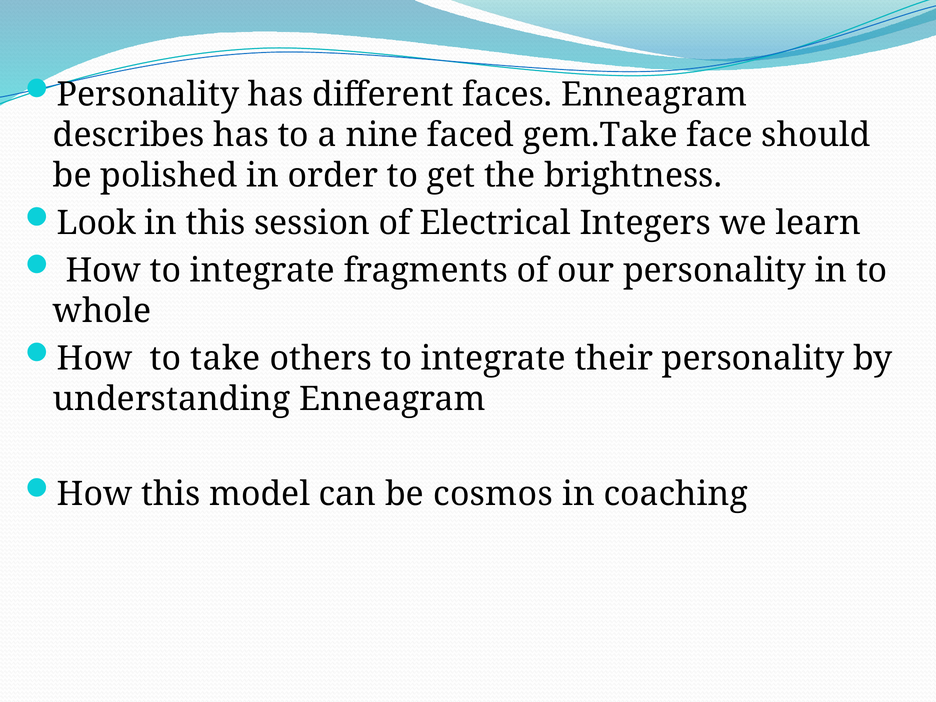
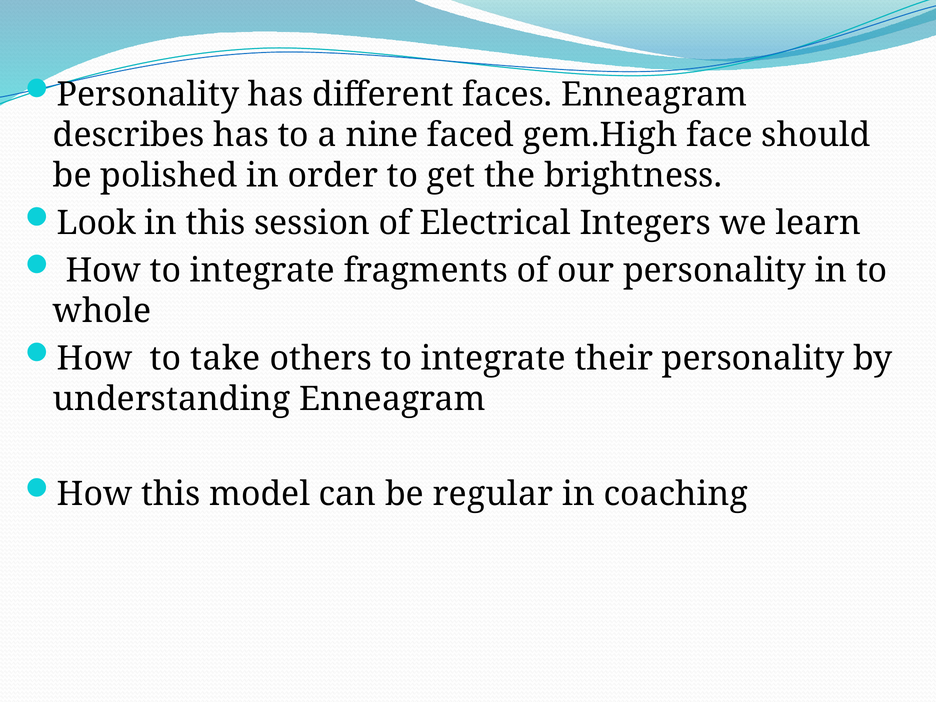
gem.Take: gem.Take -> gem.High
cosmos: cosmos -> regular
